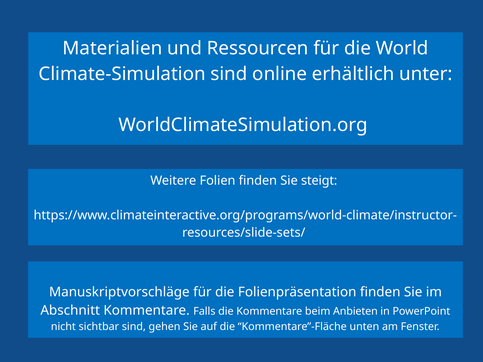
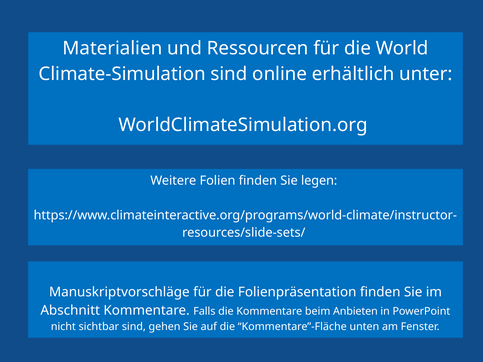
steigt: steigt -> legen
